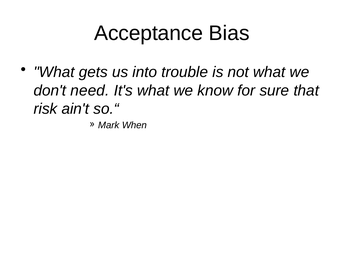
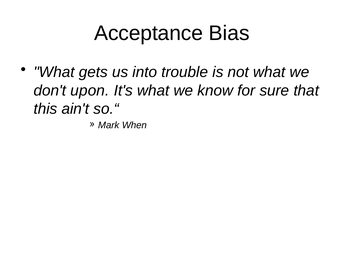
need: need -> upon
risk: risk -> this
